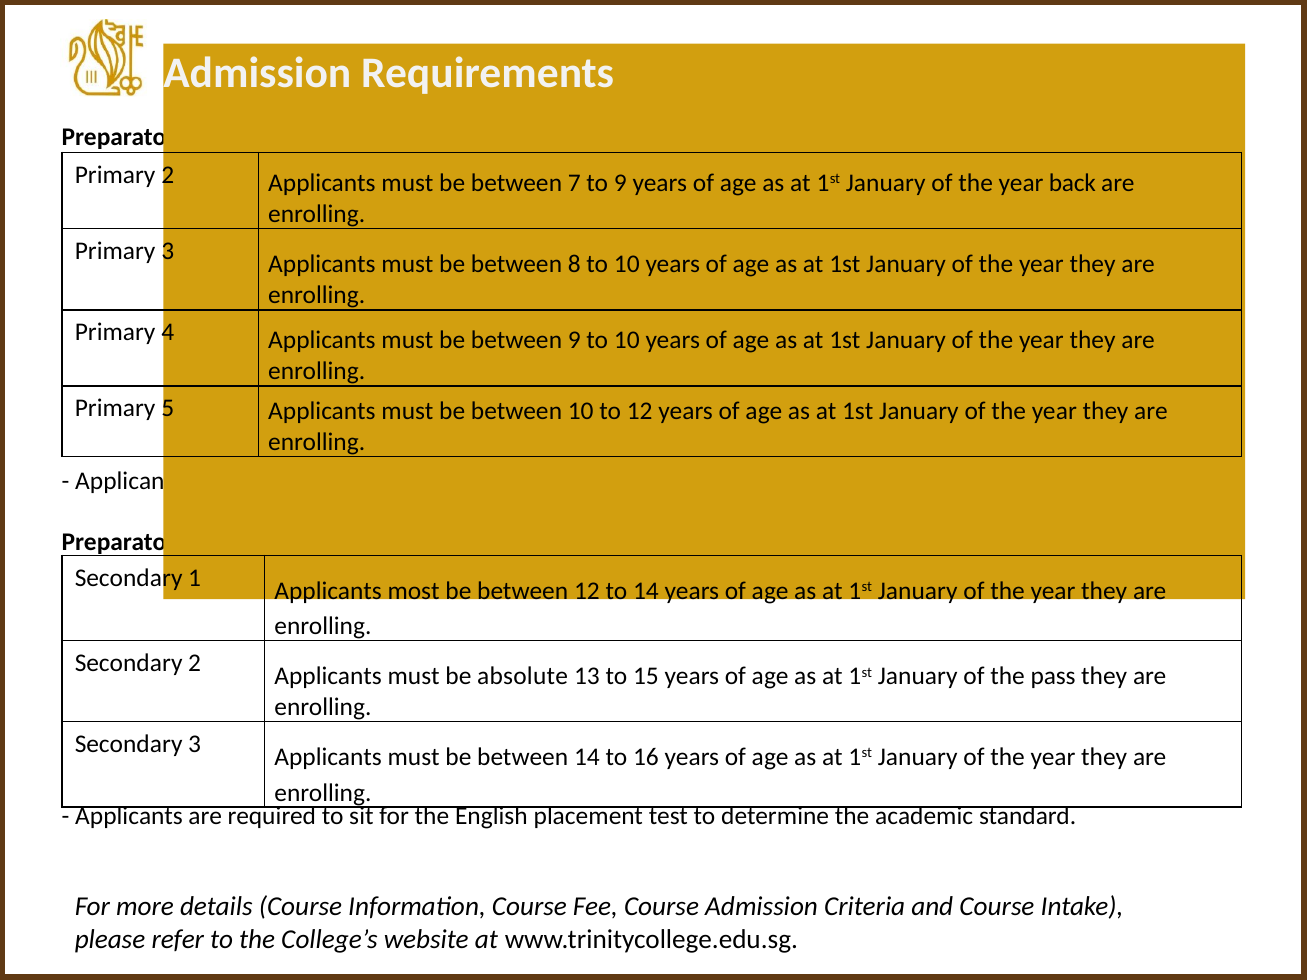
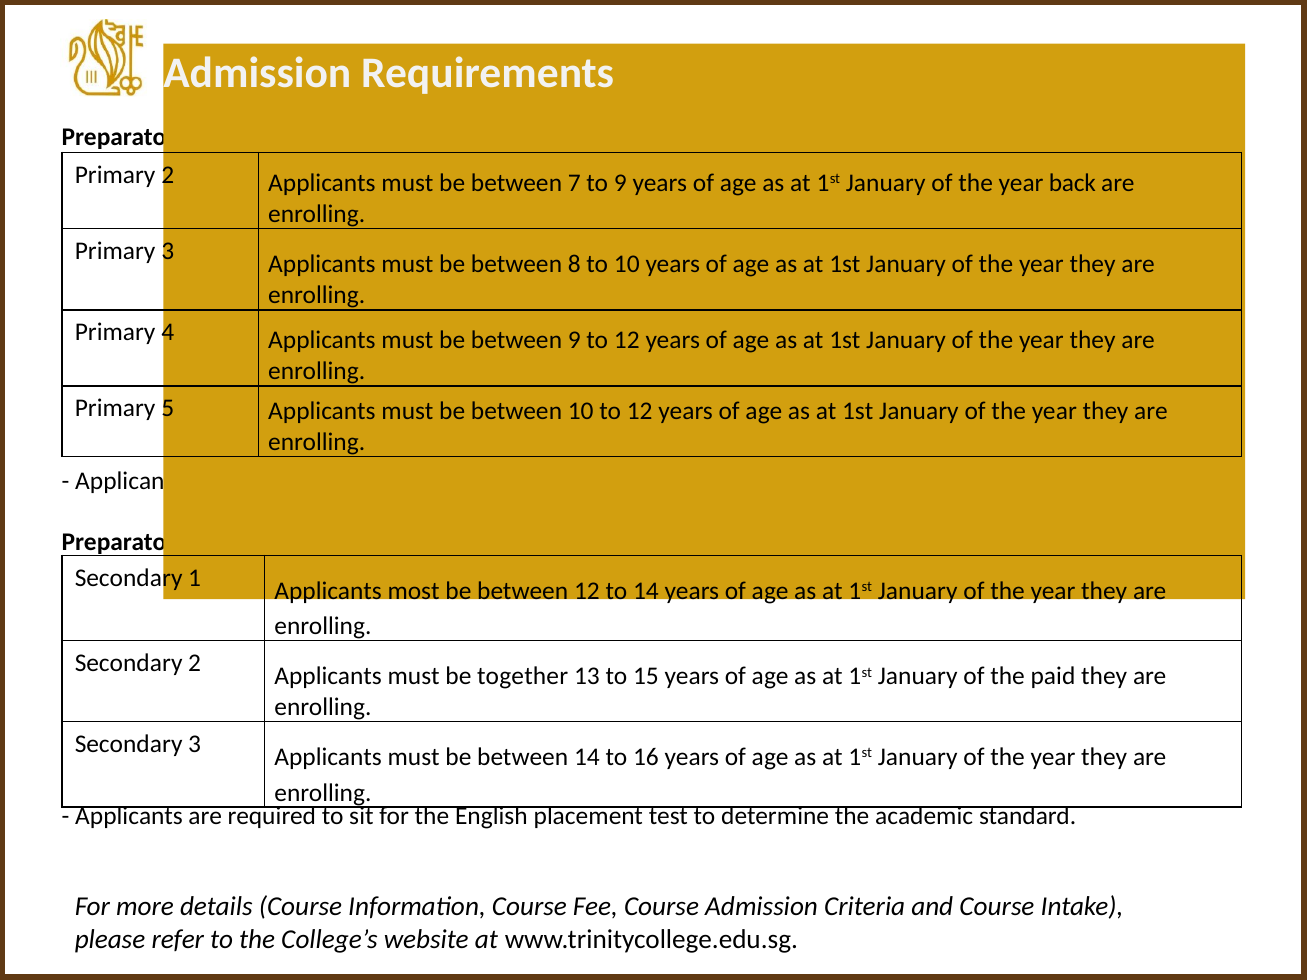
9 to 10: 10 -> 12
absolute: absolute -> together
pass: pass -> paid
